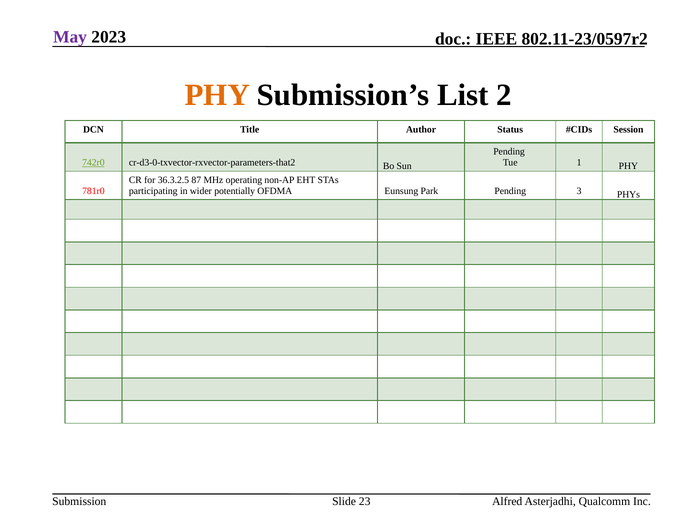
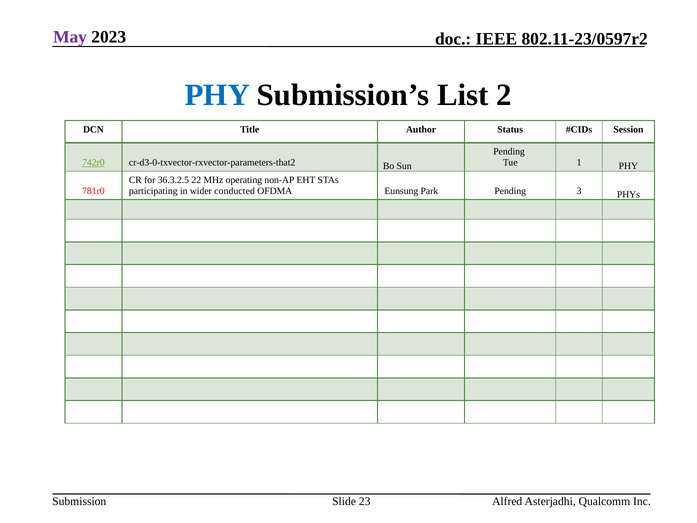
PHY at (217, 95) colour: orange -> blue
87: 87 -> 22
potentially: potentially -> conducted
